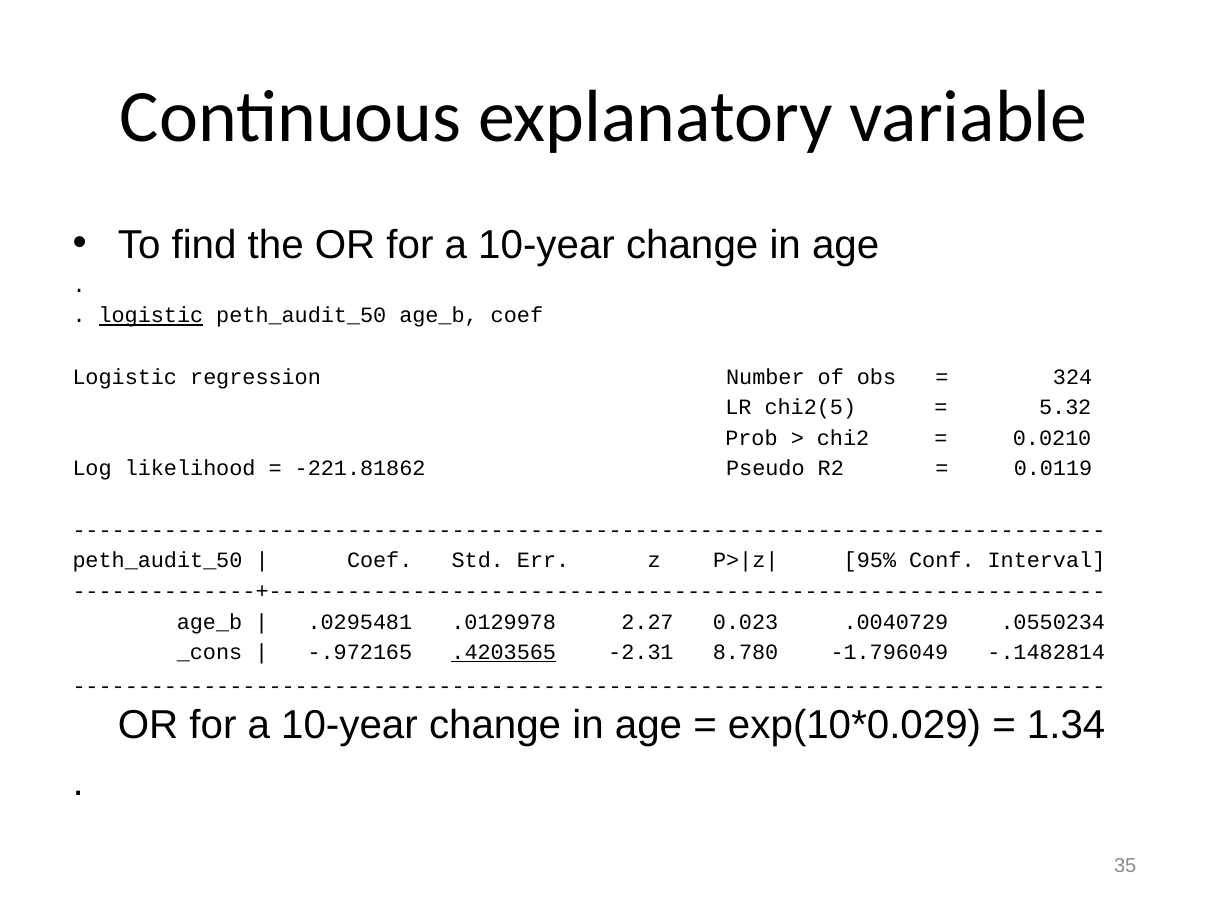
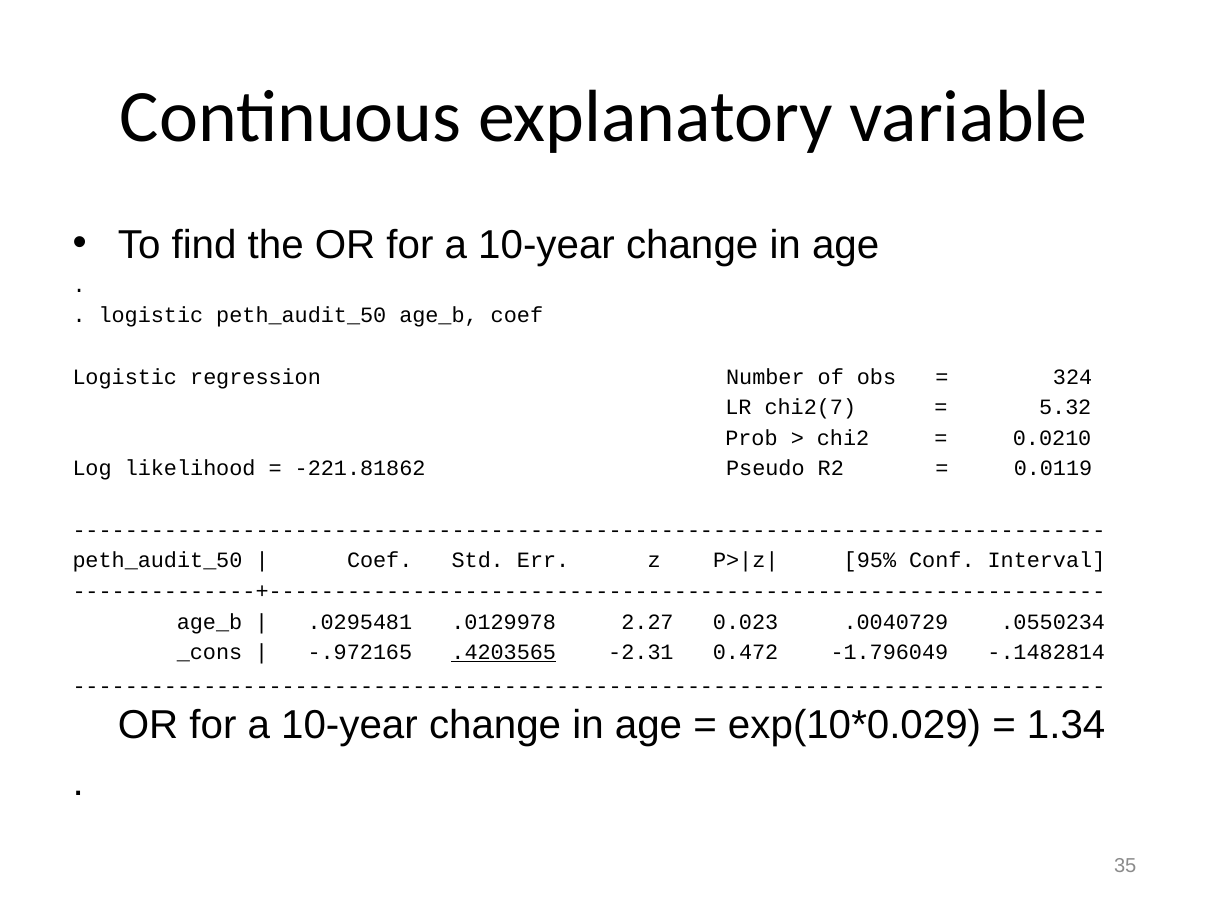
logistic at (151, 316) underline: present -> none
chi2(5: chi2(5 -> chi2(7
8.780: 8.780 -> 0.472
